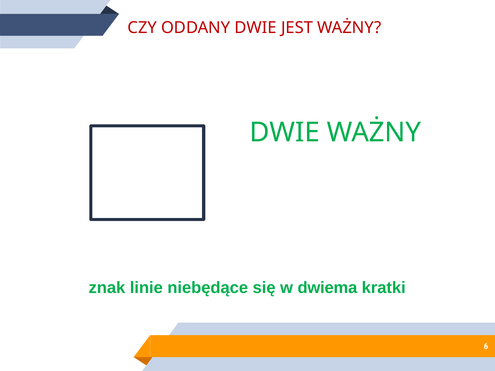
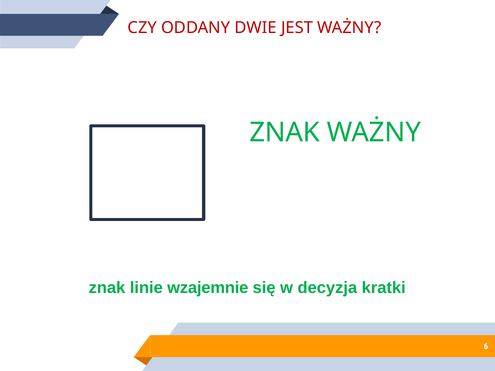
DWIE at (285, 132): DWIE -> ZNAK
niebędące: niebędące -> wzajemnie
dwiema: dwiema -> decyzja
